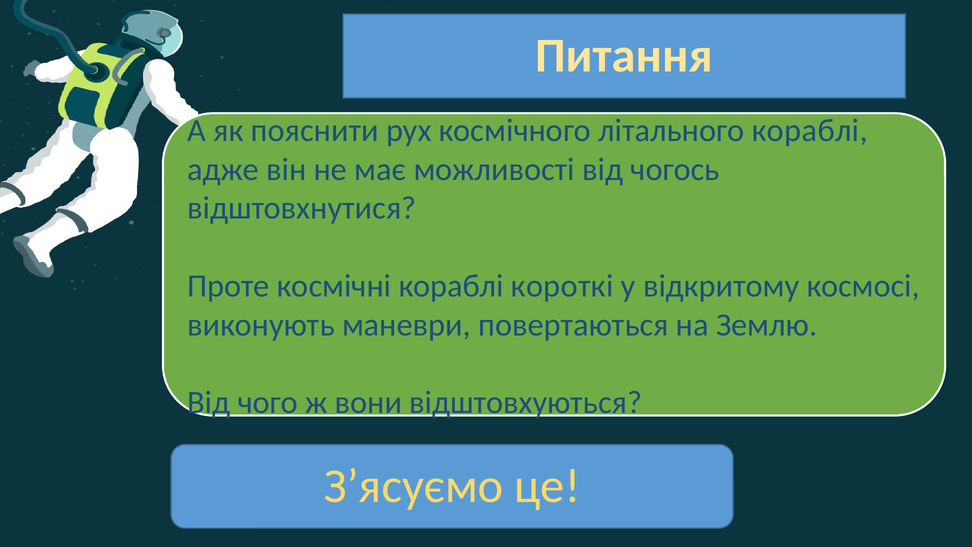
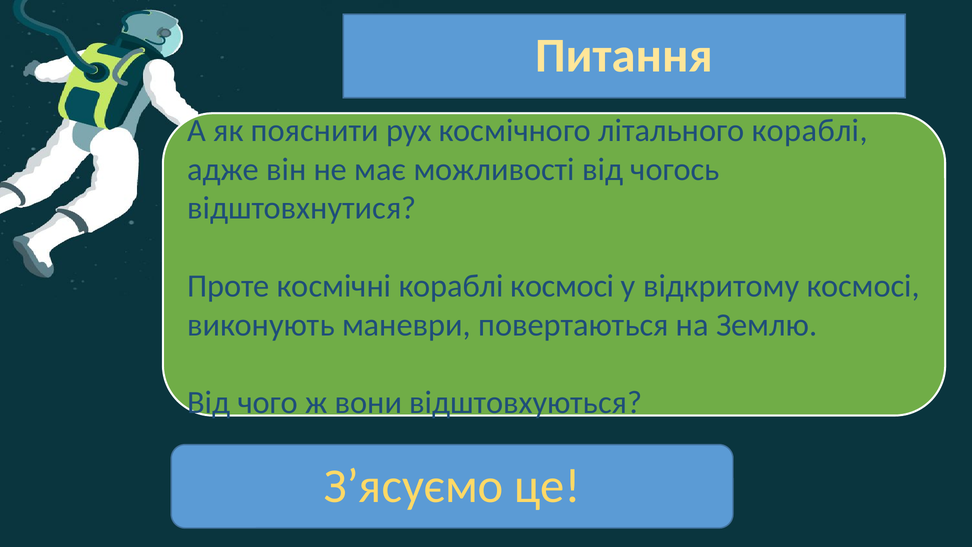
кораблі короткі: короткі -> космосі
